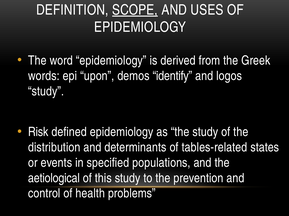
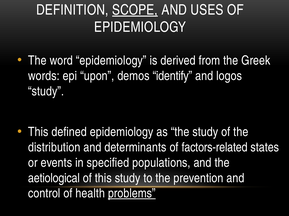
Risk at (38, 132): Risk -> This
tables-related: tables-related -> factors-related
problems underline: none -> present
